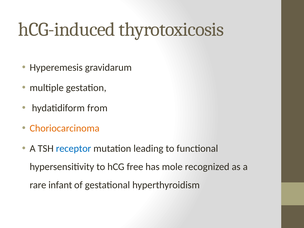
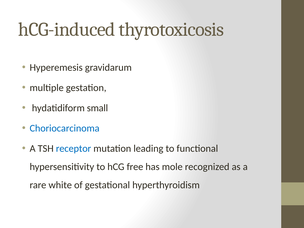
from: from -> small
Choriocarcinoma colour: orange -> blue
infant: infant -> white
